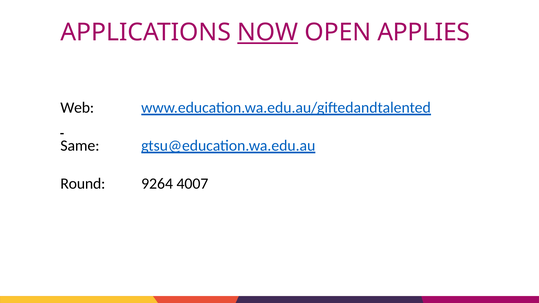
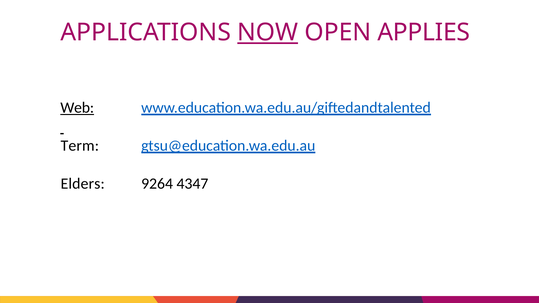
Web underline: none -> present
Same: Same -> Term
Round: Round -> Elders
4007: 4007 -> 4347
